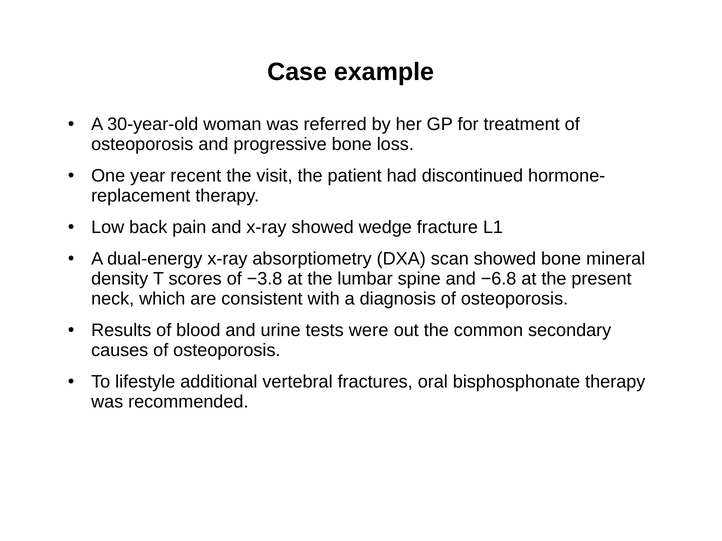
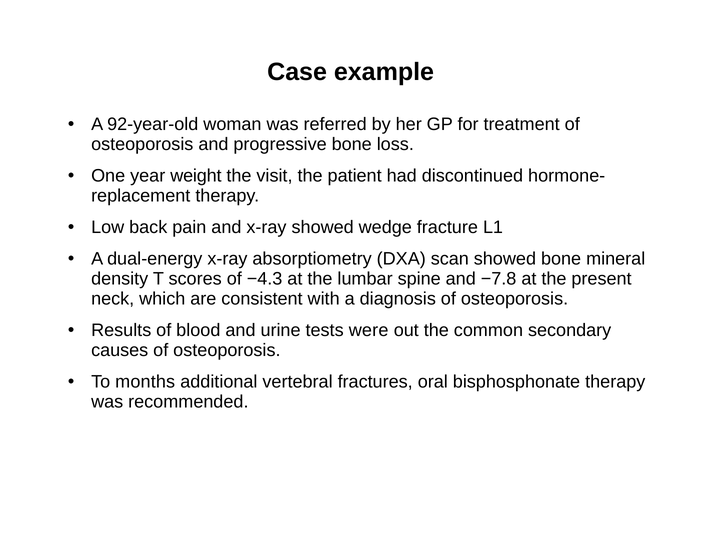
30-year-old: 30-year-old -> 92-year-old
recent: recent -> weight
−3.8: −3.8 -> −4.3
−6.8: −6.8 -> −7.8
lifestyle: lifestyle -> months
